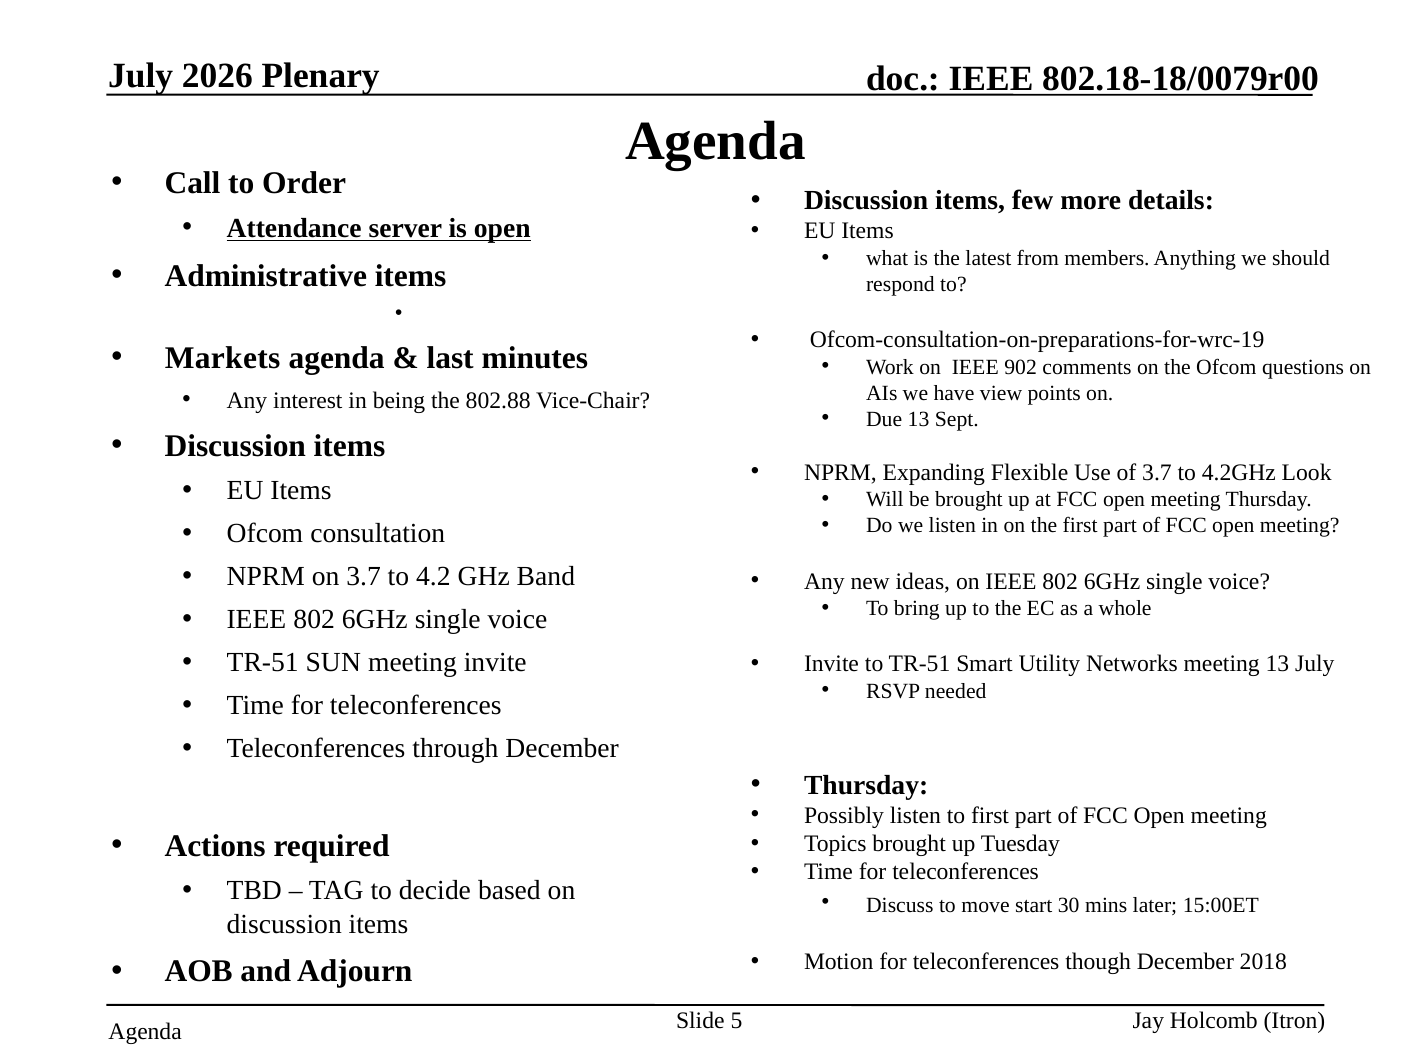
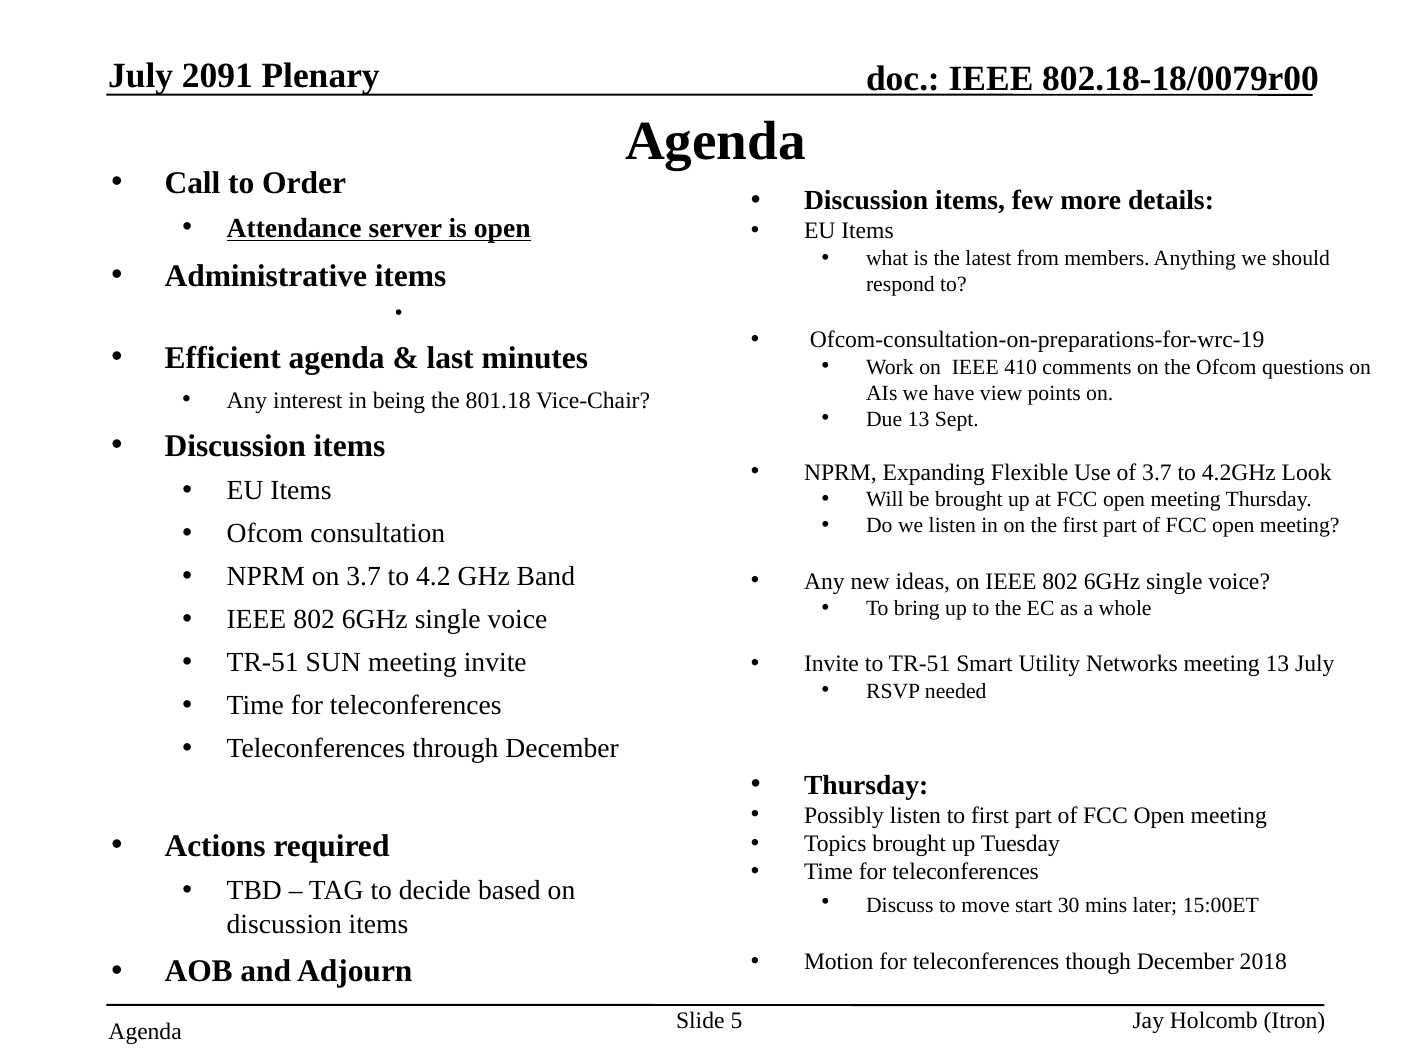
2026: 2026 -> 2091
Markets: Markets -> Efficient
902: 902 -> 410
802.88: 802.88 -> 801.18
